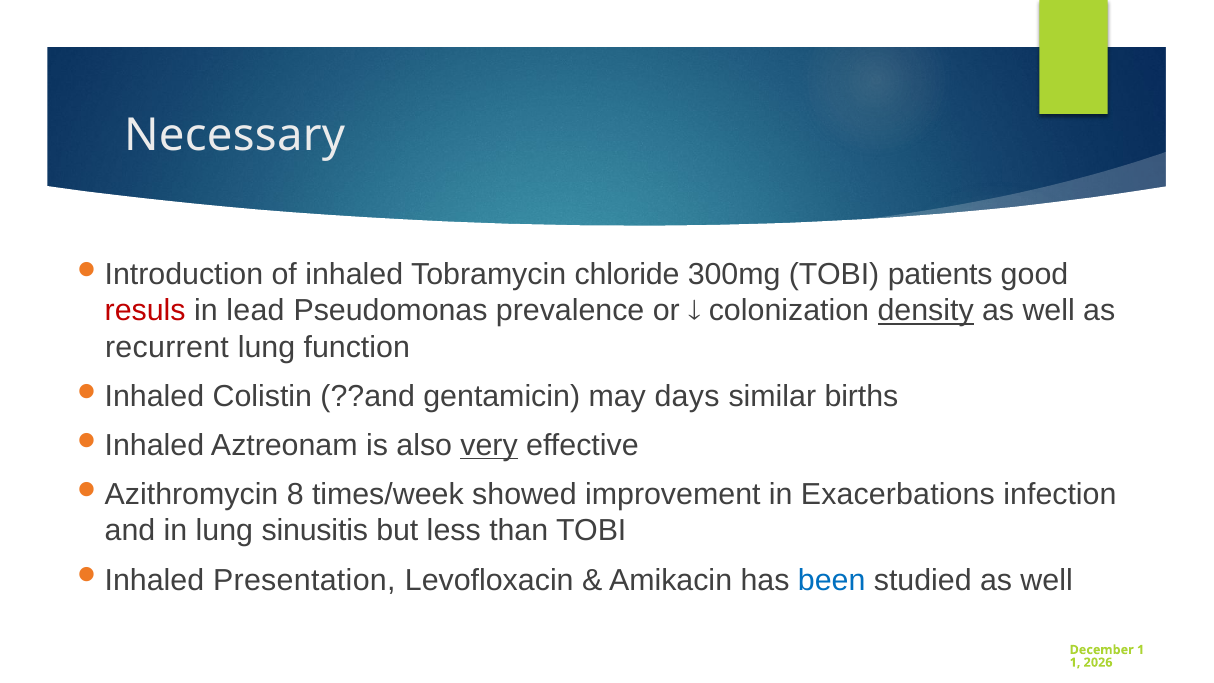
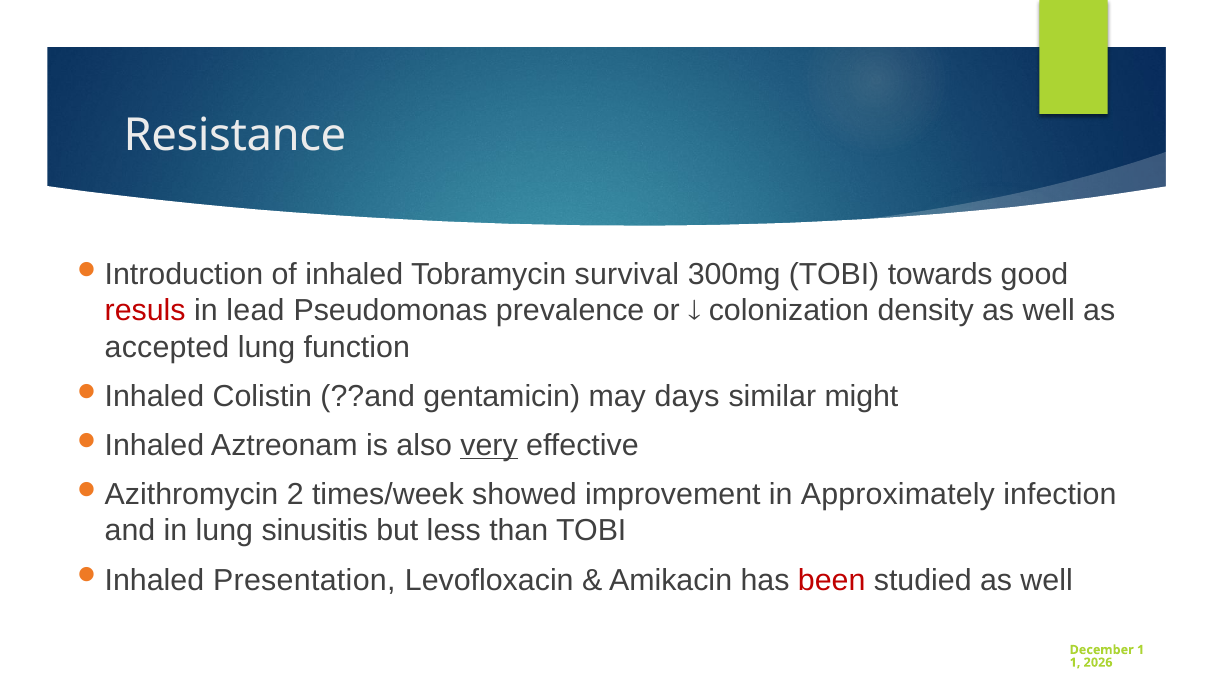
Necessary: Necessary -> Resistance
chloride: chloride -> survival
patients: patients -> towards
density underline: present -> none
recurrent: recurrent -> accepted
births: births -> might
8: 8 -> 2
Exacerbations: Exacerbations -> Approximately
been colour: blue -> red
